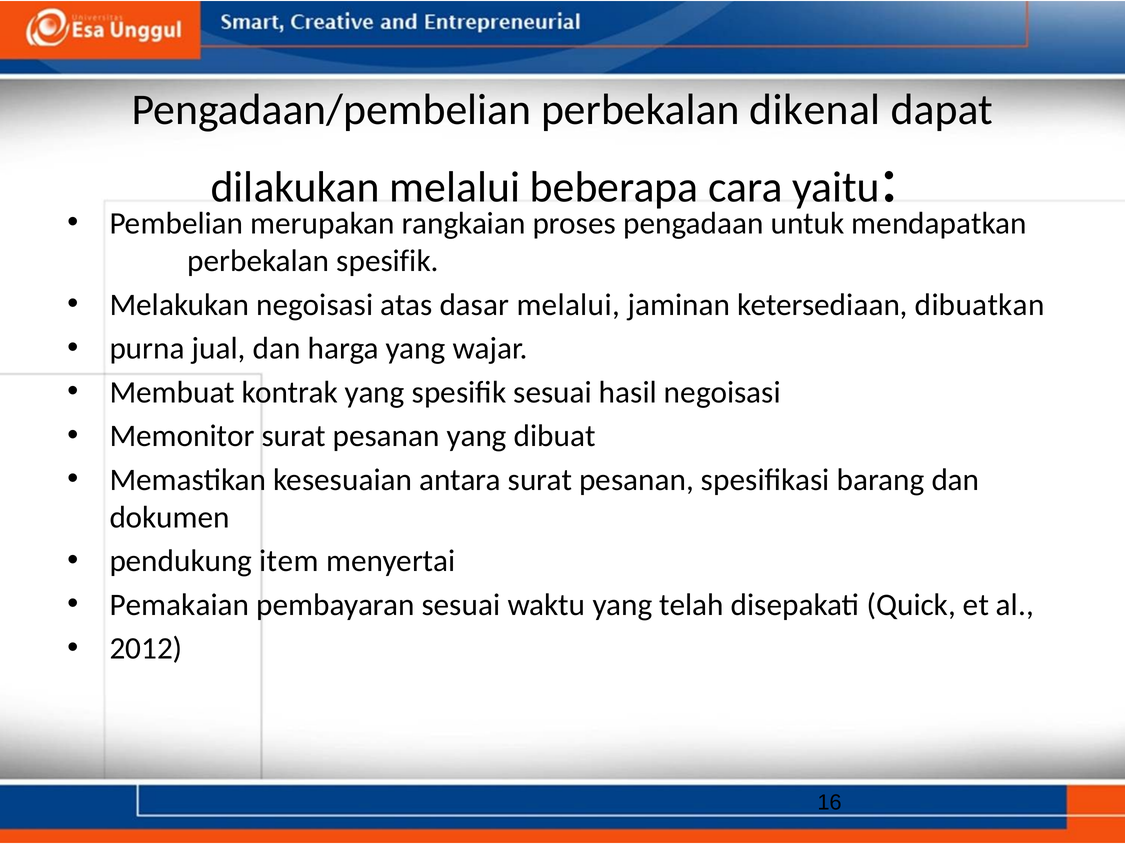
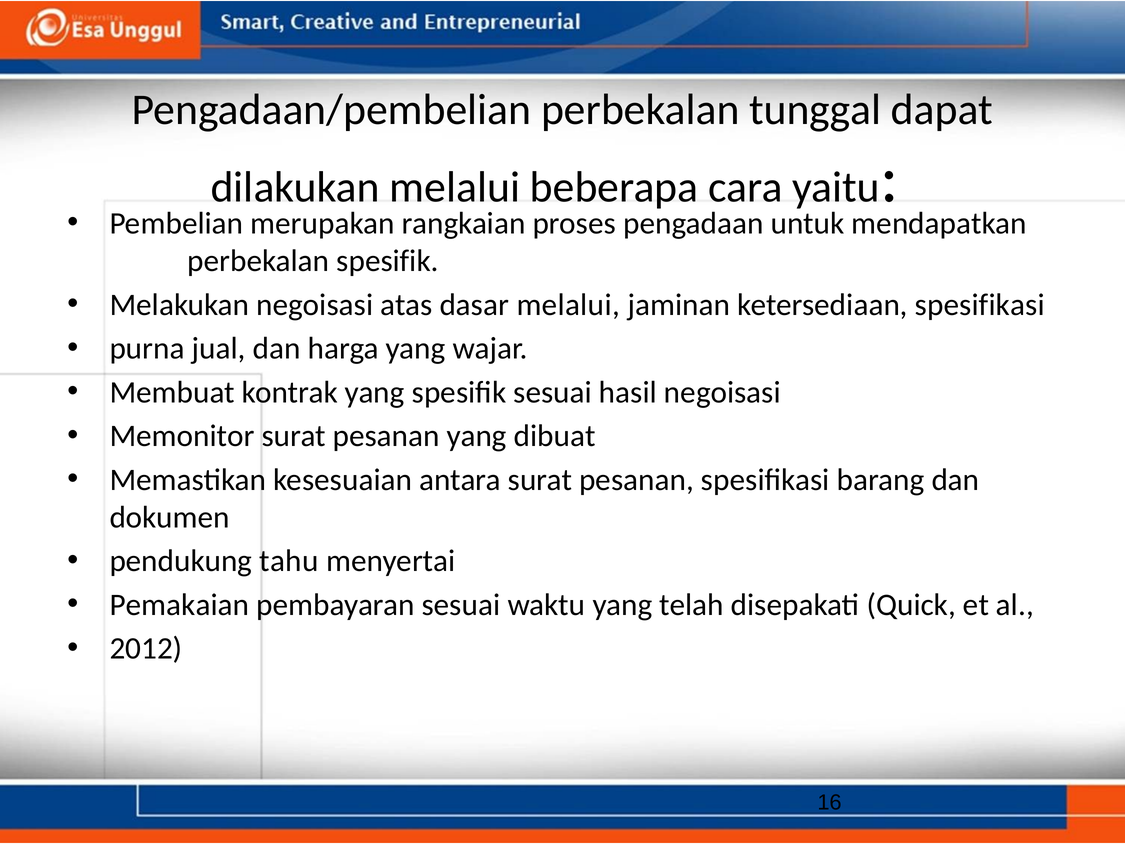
dikenal: dikenal -> tunggal
ketersediaan dibuatkan: dibuatkan -> spesifikasi
item: item -> tahu
